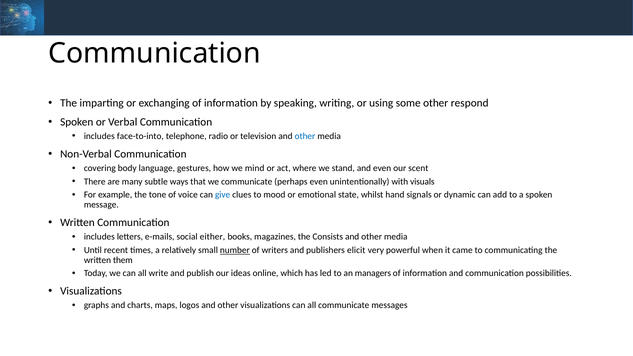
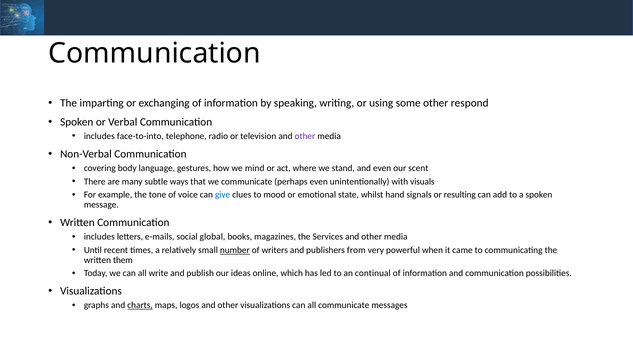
other at (305, 136) colour: blue -> purple
dynamic: dynamic -> resulting
either: either -> global
Consists: Consists -> Services
elicit: elicit -> from
managers: managers -> continual
charts underline: none -> present
